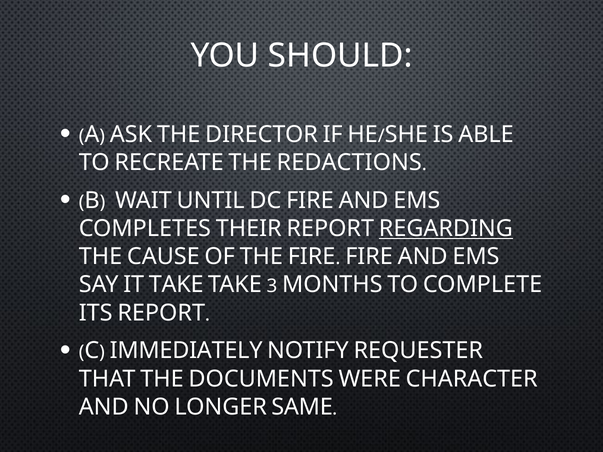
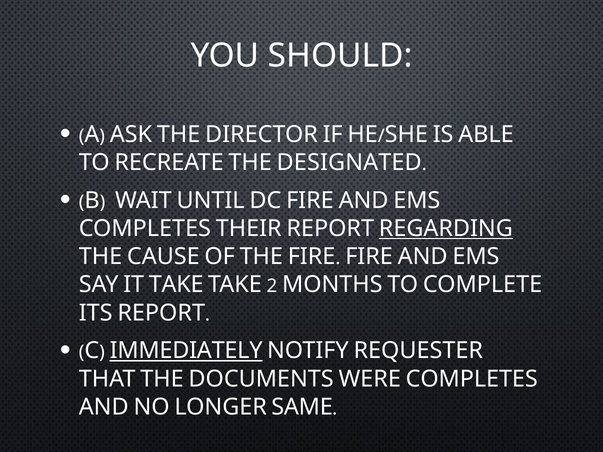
REDACTIONS: REDACTIONS -> DESIGNATED
3: 3 -> 2
IMMEDIATELY underline: none -> present
WERE CHARACTER: CHARACTER -> COMPLETES
